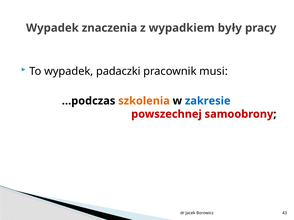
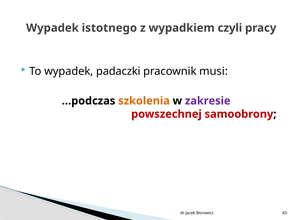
znaczenia: znaczenia -> istotnego
były: były -> czyli
zakresie colour: blue -> purple
